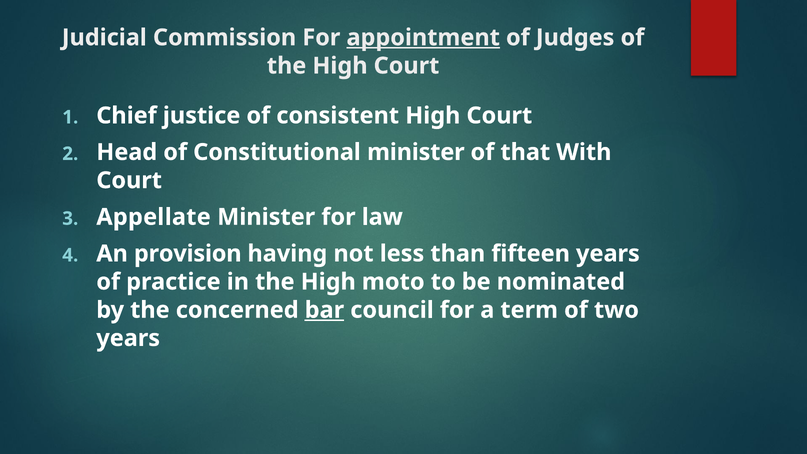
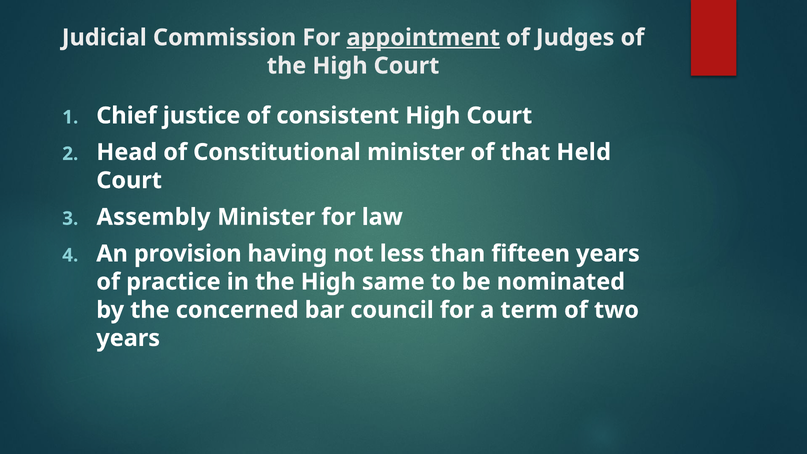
With: With -> Held
Appellate: Appellate -> Assembly
moto: moto -> same
bar underline: present -> none
